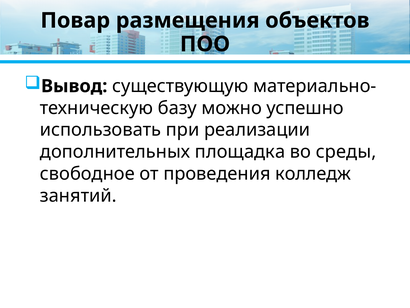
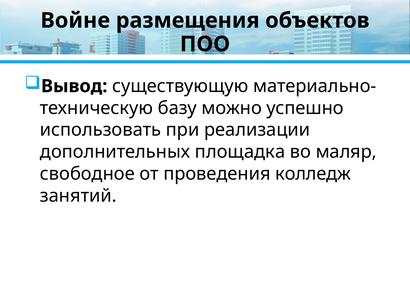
Повар: Повар -> Войне
среды: среды -> маляр
